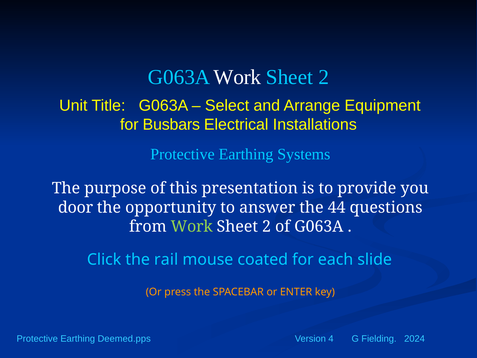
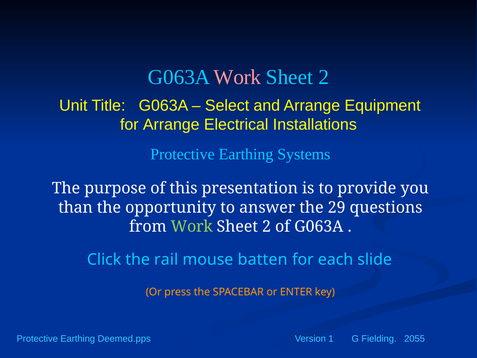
Work at (237, 77) colour: white -> pink
for Busbars: Busbars -> Arrange
door: door -> than
44: 44 -> 29
coated: coated -> batten
4: 4 -> 1
2024: 2024 -> 2055
